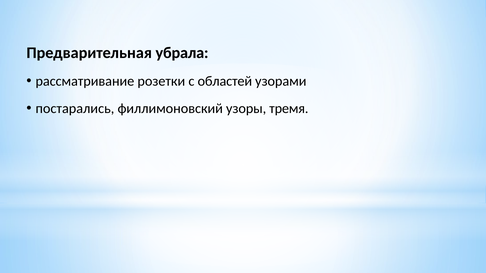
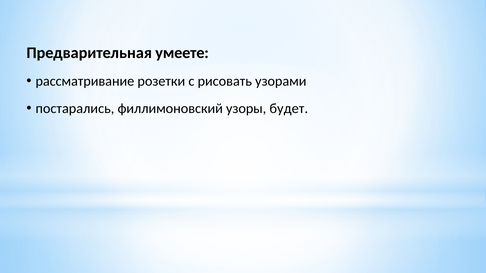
убрала: убрала -> умеете
областей: областей -> рисовать
тремя: тремя -> будет
